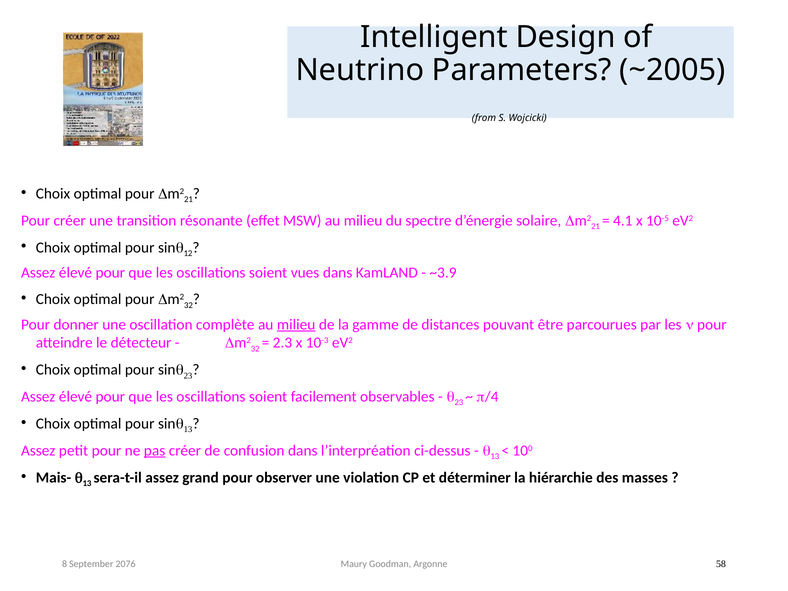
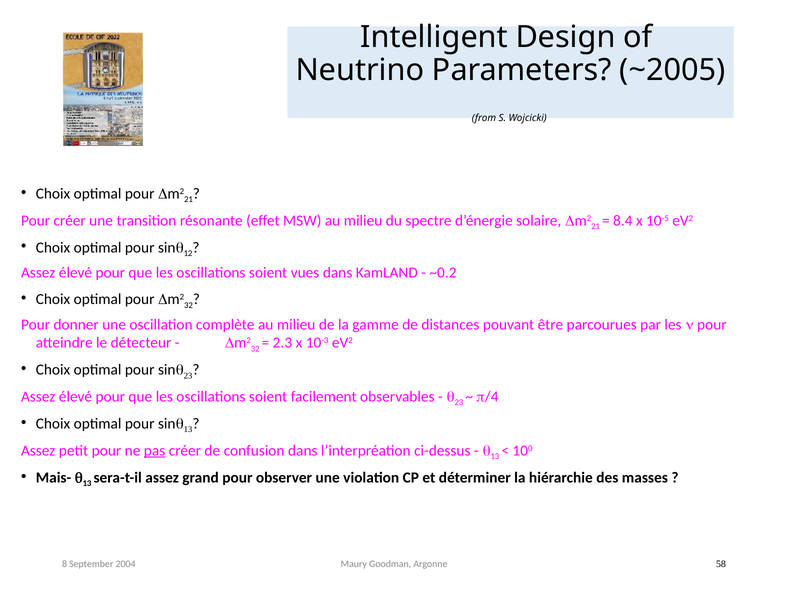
4.1: 4.1 -> 8.4
~3.9: ~3.9 -> ~0.2
milieu at (296, 324) underline: present -> none
2076: 2076 -> 2004
